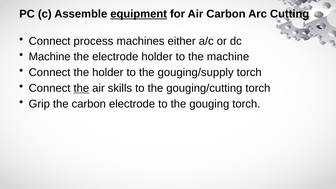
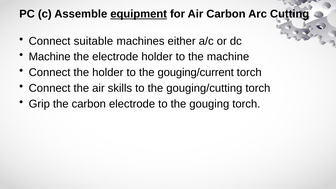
process: process -> suitable
gouging/supply: gouging/supply -> gouging/current
the at (81, 88) underline: present -> none
